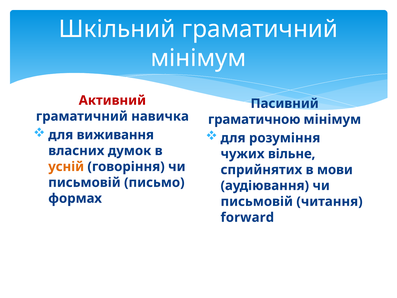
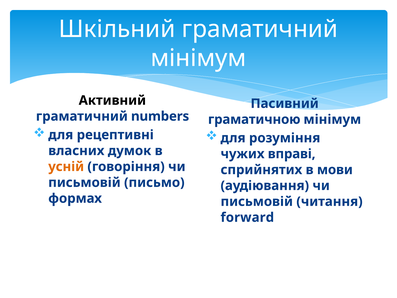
Активний colour: red -> black
навичка: навичка -> numbers
виживання: виживання -> рецептивні
вільне: вільне -> вправі
